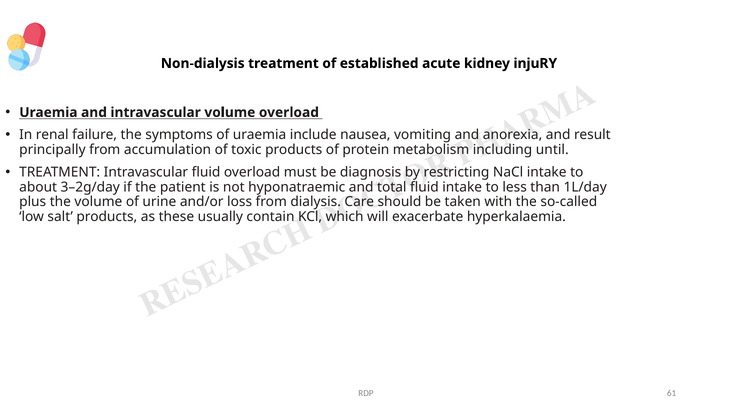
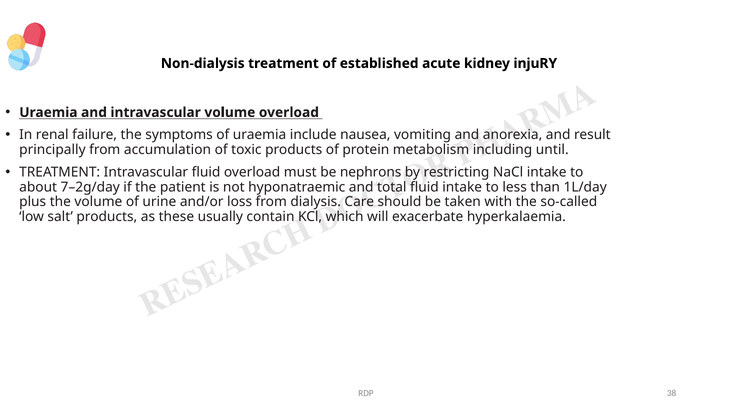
diagnosis: diagnosis -> nephrons
3–2g/day: 3–2g/day -> 7–2g/day
61: 61 -> 38
